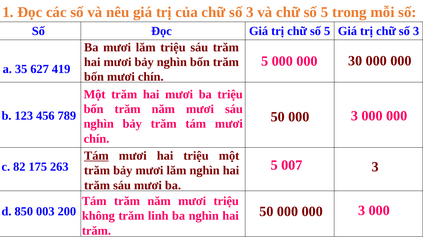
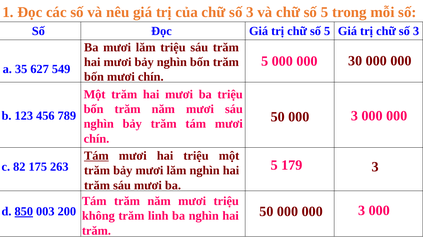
419: 419 -> 549
007: 007 -> 179
850 underline: none -> present
